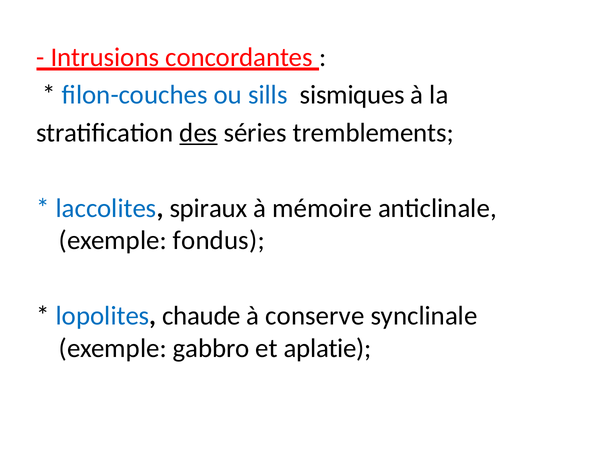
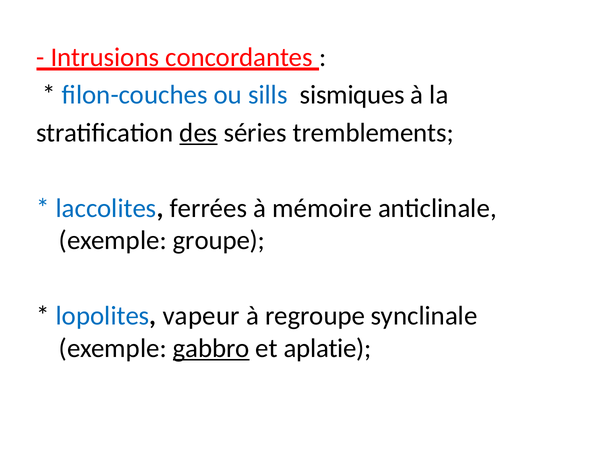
spiraux: spiraux -> ferrées
fondus: fondus -> groupe
chaude: chaude -> vapeur
conserve: conserve -> regroupe
gabbro underline: none -> present
